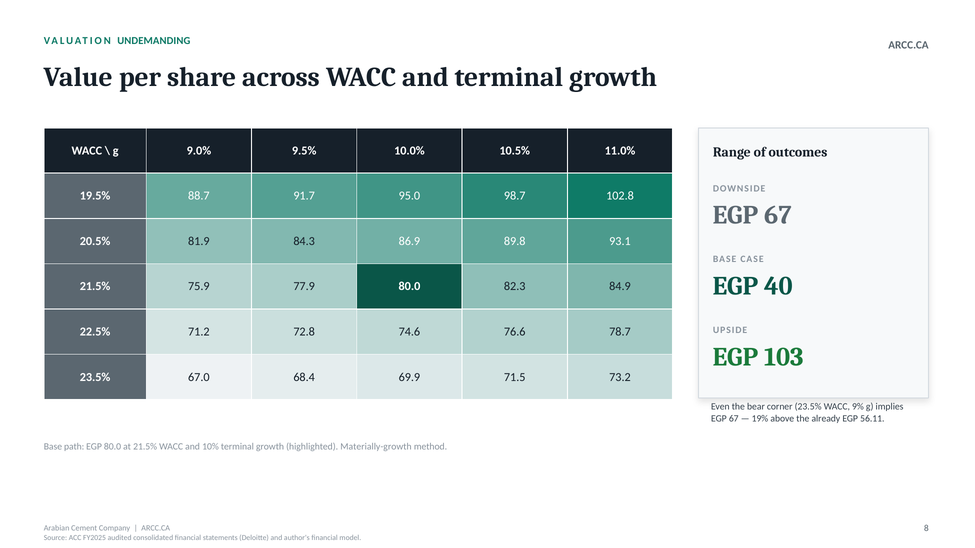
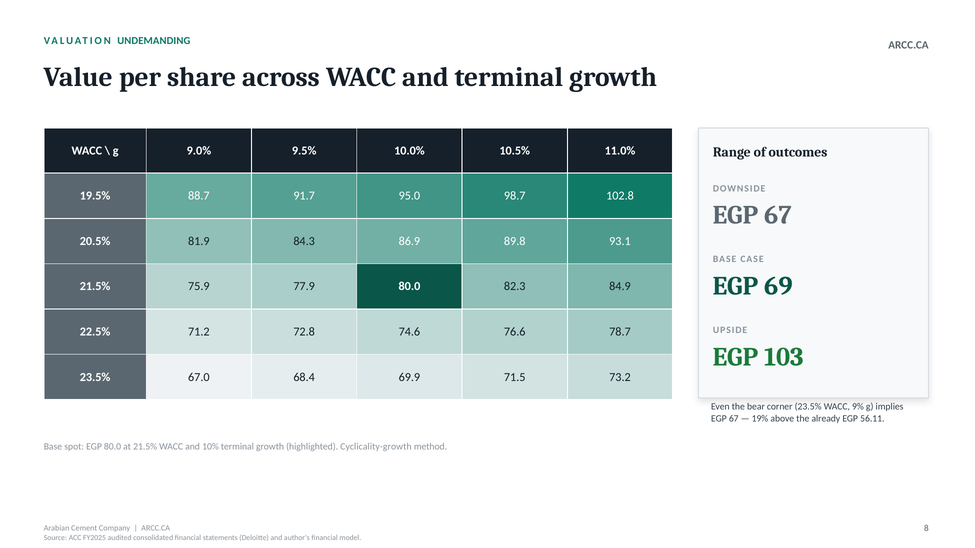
40: 40 -> 69
path: path -> spot
Materially-growth: Materially-growth -> Cyclicality-growth
